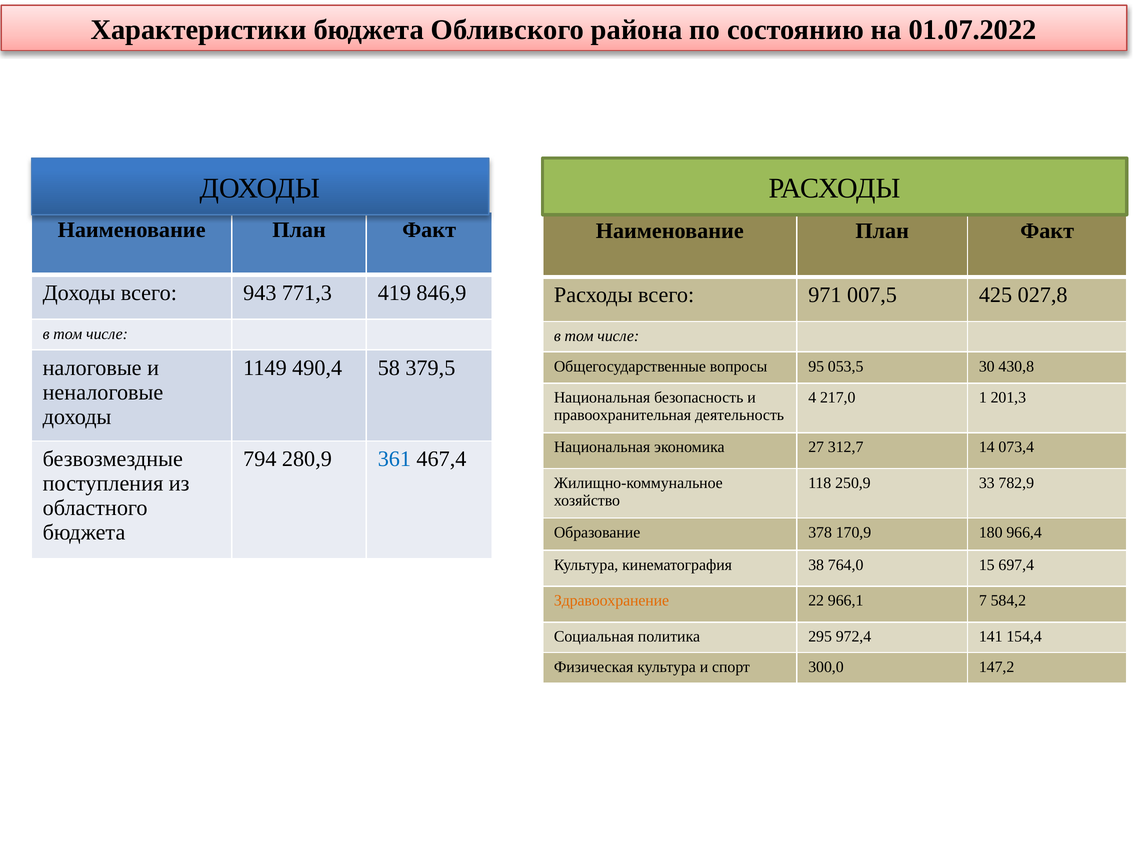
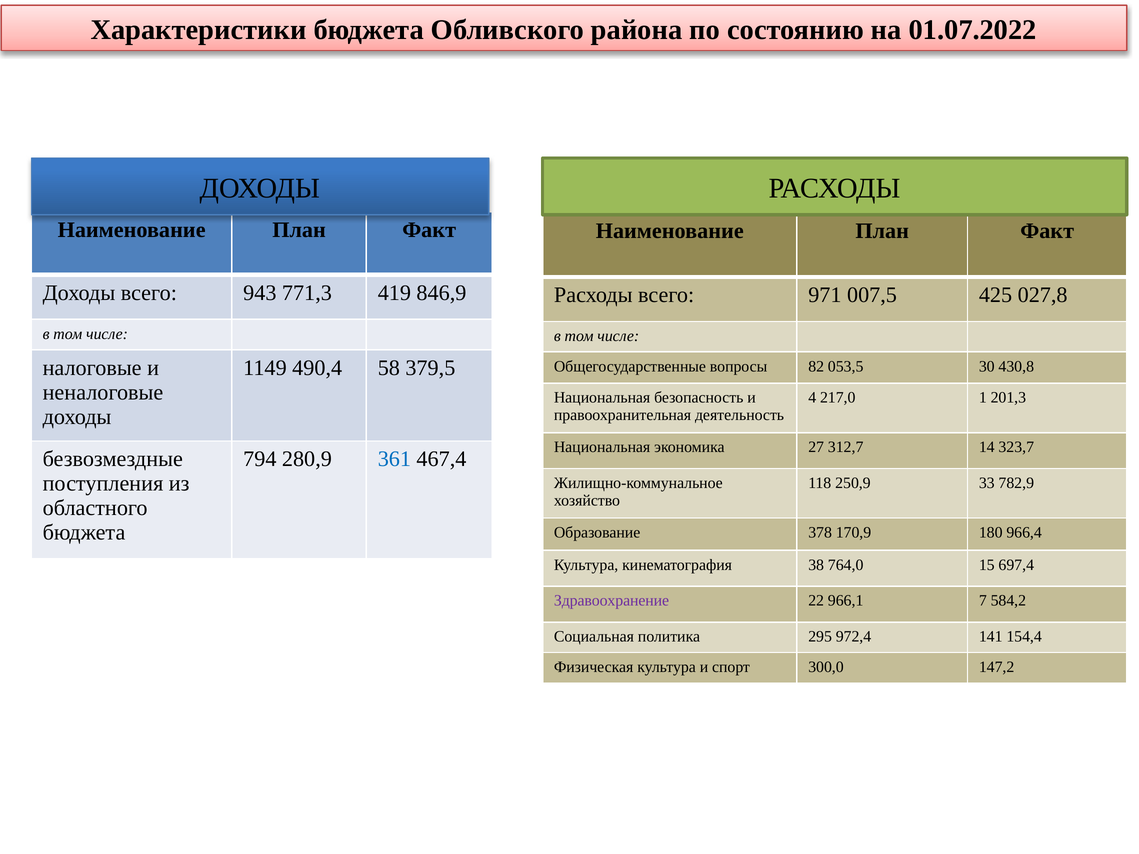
95: 95 -> 82
073,4: 073,4 -> 323,7
Здравоохранение colour: orange -> purple
